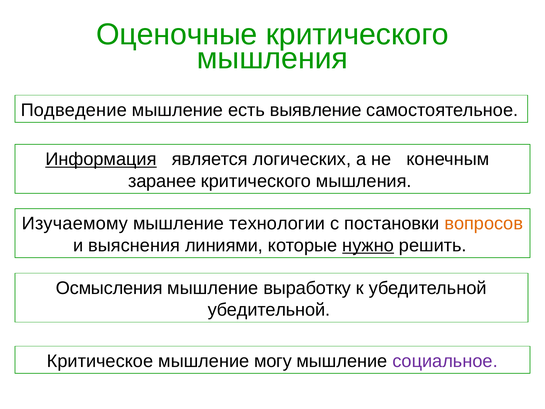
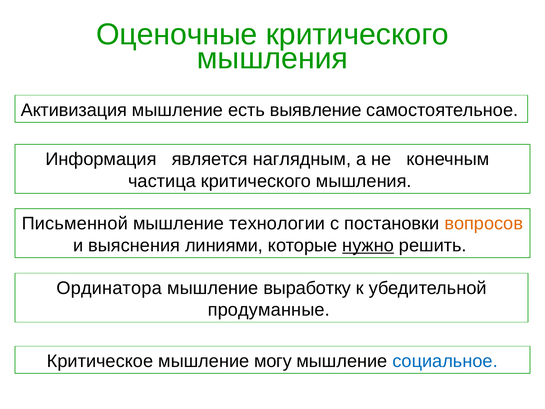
Подведение: Подведение -> Активизация
Информация underline: present -> none
логических: логических -> наглядным
заранее: заранее -> частица
Изучаемому: Изучаемому -> Письменной
Осмысления: Осмысления -> Ординатора
убедительной at (269, 310): убедительной -> продуманные
социальное colour: purple -> blue
